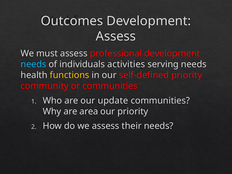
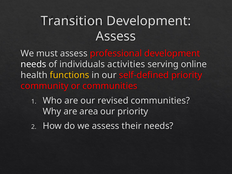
Outcomes: Outcomes -> Transition
needs at (33, 64) colour: light blue -> white
serving needs: needs -> online
update: update -> revised
